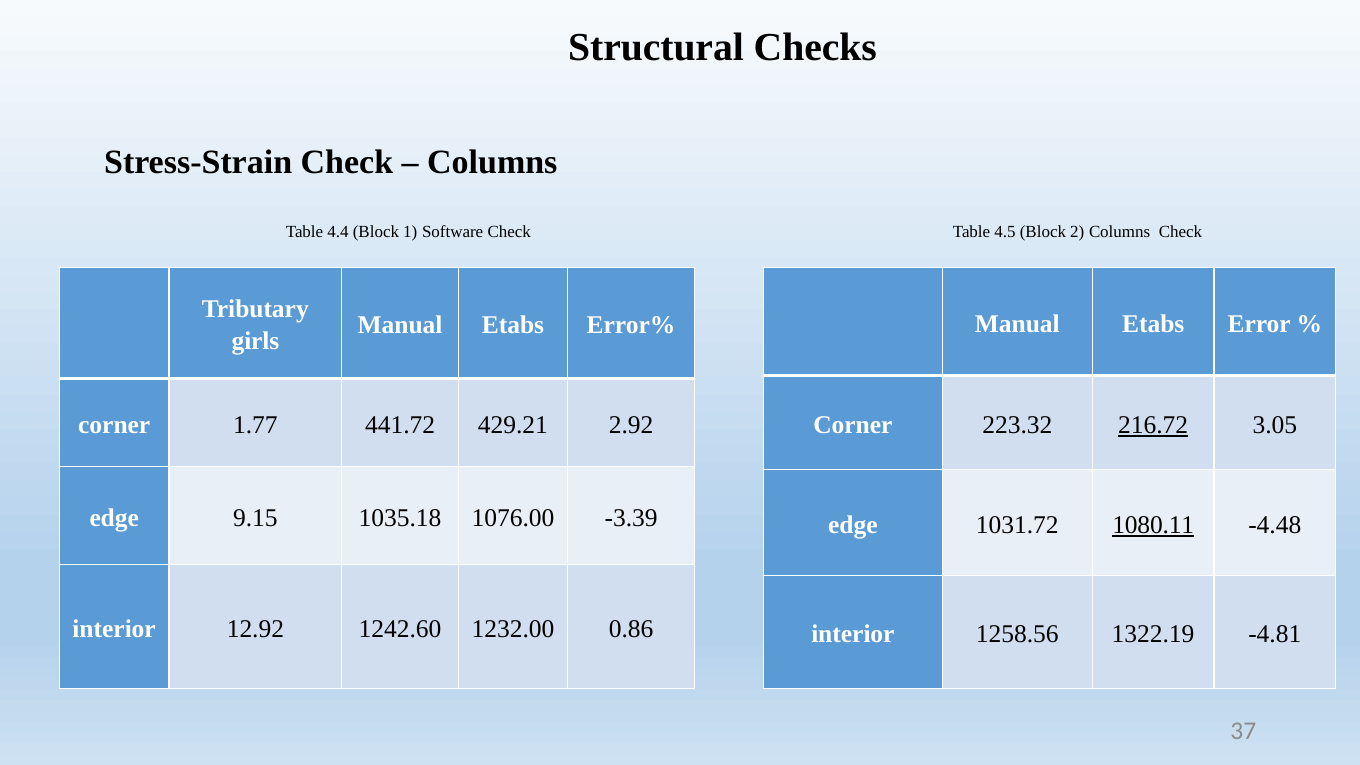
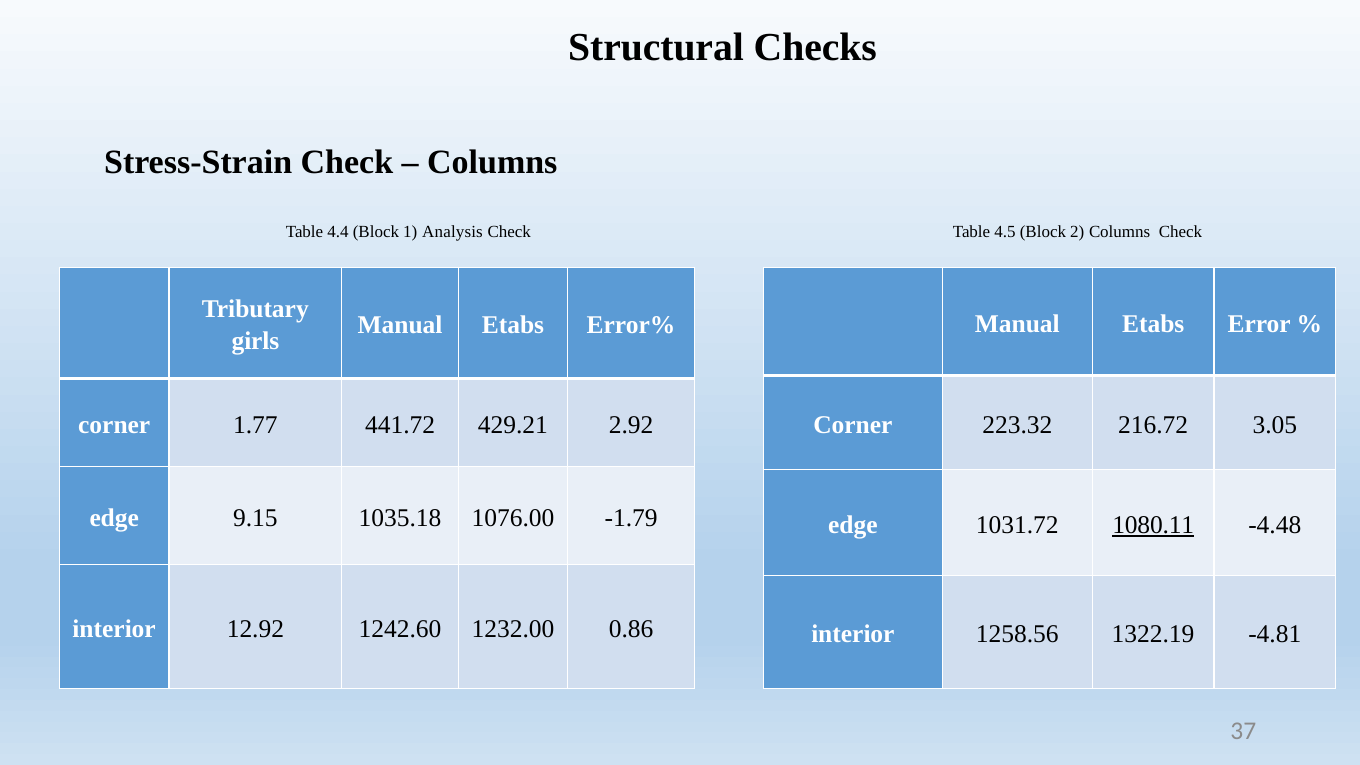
Software: Software -> Analysis
216.72 underline: present -> none
-3.39: -3.39 -> -1.79
